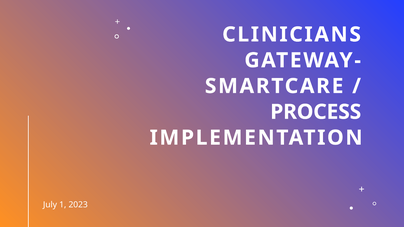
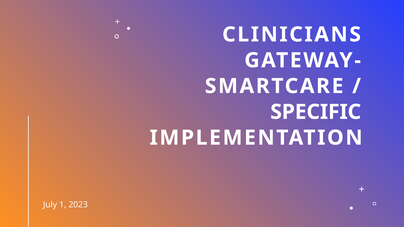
PROCESS: PROCESS -> SPECIFIC
